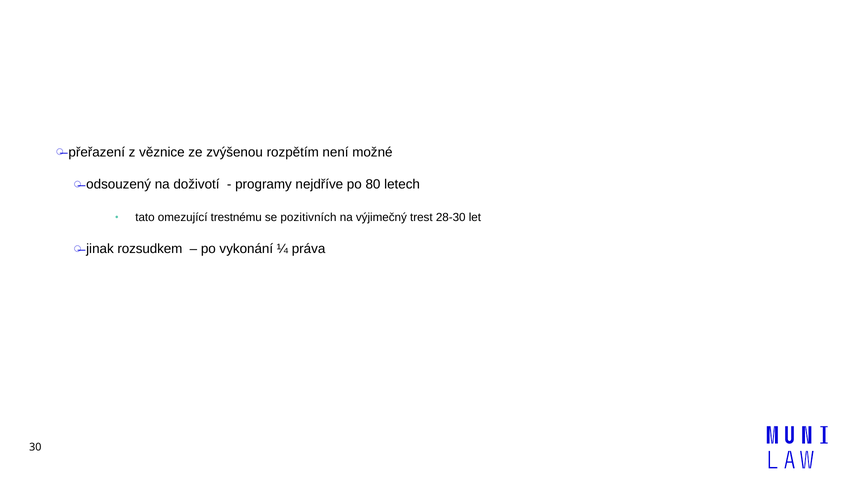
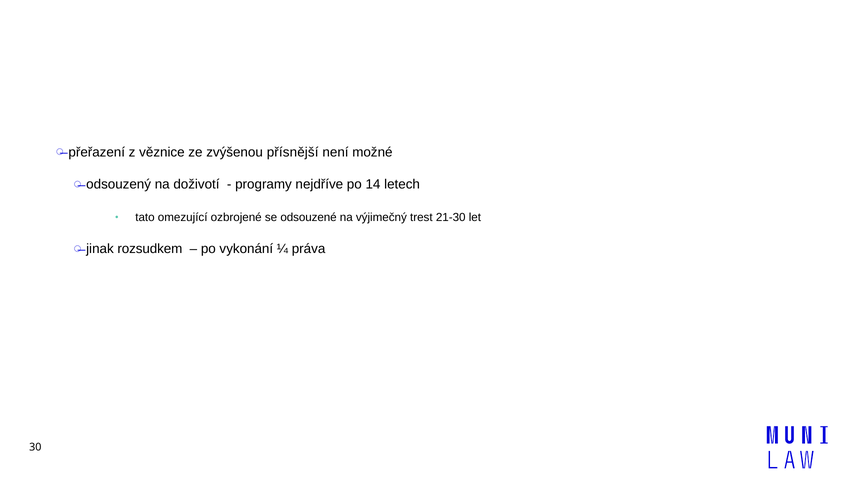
rozpětím: rozpětím -> přísnější
80: 80 -> 14
trestnému: trestnému -> ozbrojené
pozitivních: pozitivních -> odsouzené
28-30: 28-30 -> 21-30
